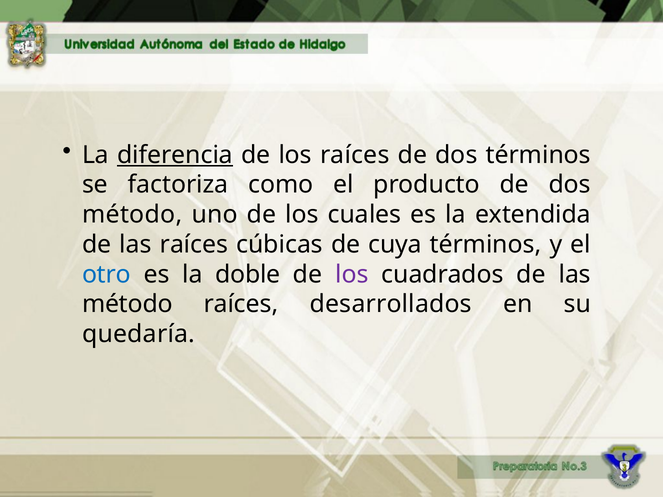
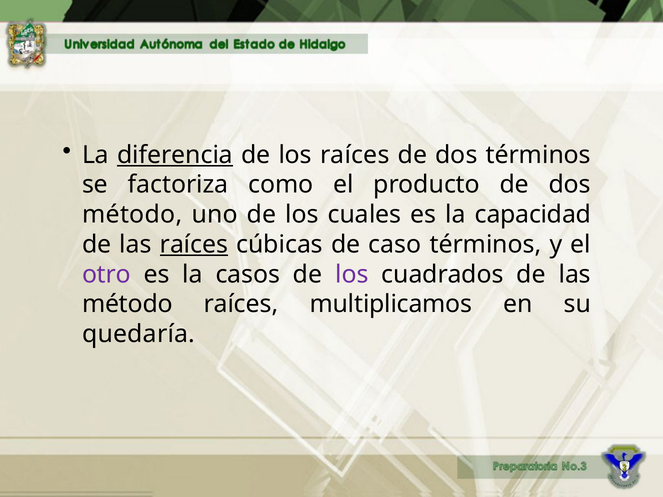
extendida: extendida -> capacidad
raíces at (194, 245) underline: none -> present
cuya: cuya -> caso
otro colour: blue -> purple
doble: doble -> casos
desarrollados: desarrollados -> multiplicamos
